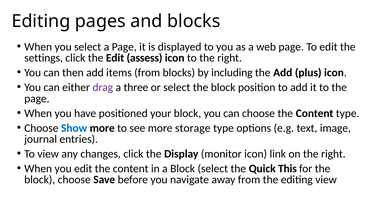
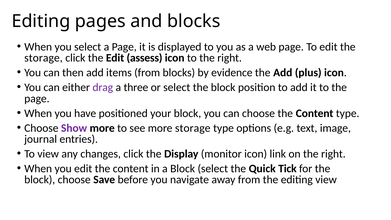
settings at (44, 58): settings -> storage
including: including -> evidence
Show colour: blue -> purple
This: This -> Tick
